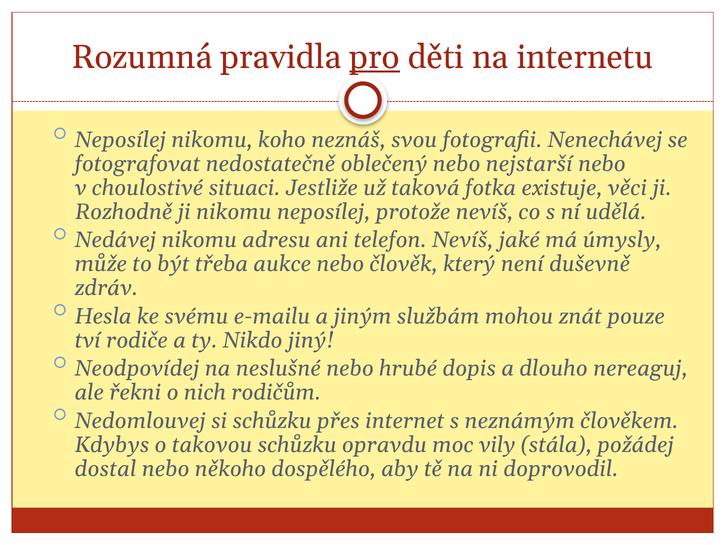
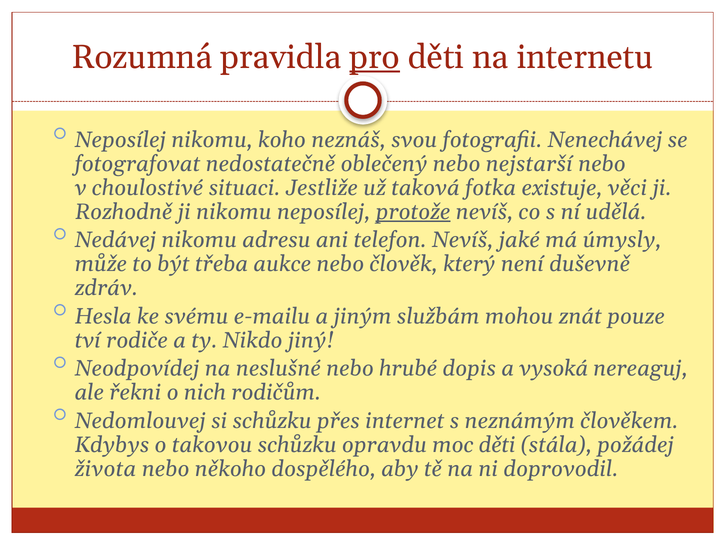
protože underline: none -> present
dlouho: dlouho -> vysoká
moc vily: vily -> děti
dostal: dostal -> života
